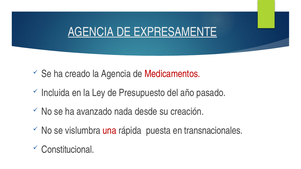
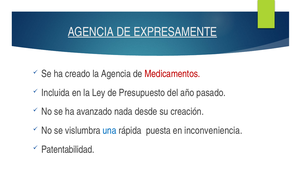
una colour: red -> blue
transnacionales: transnacionales -> inconveniencia
Constitucional: Constitucional -> Patentabilidad
